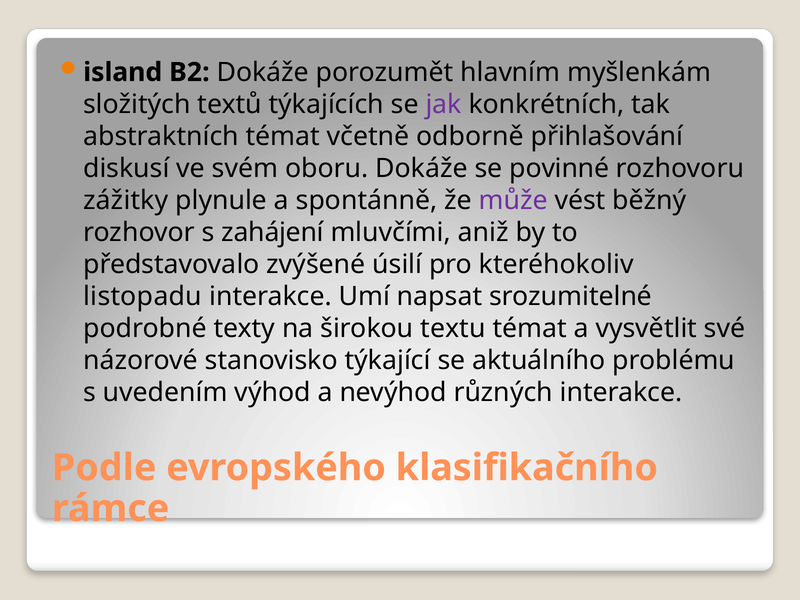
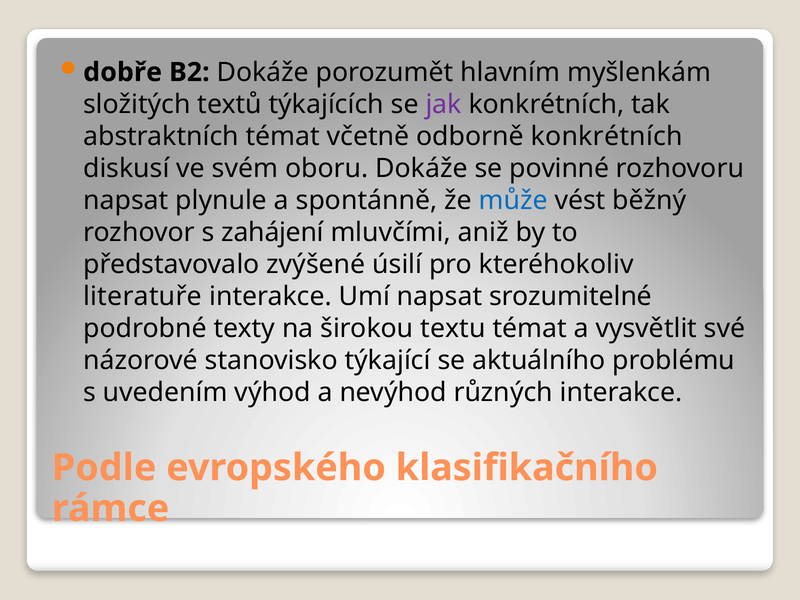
island: island -> dobře
odborně přihlašování: přihlašování -> konkrétních
zážitky at (126, 200): zážitky -> napsat
může colour: purple -> blue
listopadu: listopadu -> literatuře
